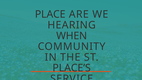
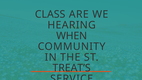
PLACE: PLACE -> CLASS
PLACE’S: PLACE’S -> TREAT’S
